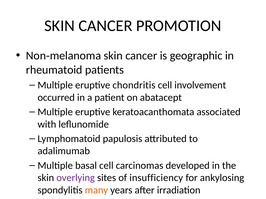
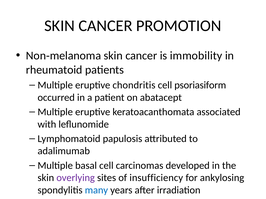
geographic: geographic -> immobility
involvement: involvement -> psoriasiform
many colour: orange -> blue
